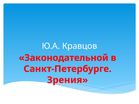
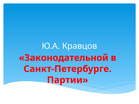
Зрения: Зрения -> Партии
